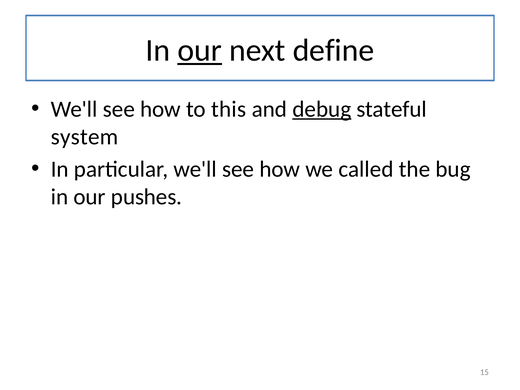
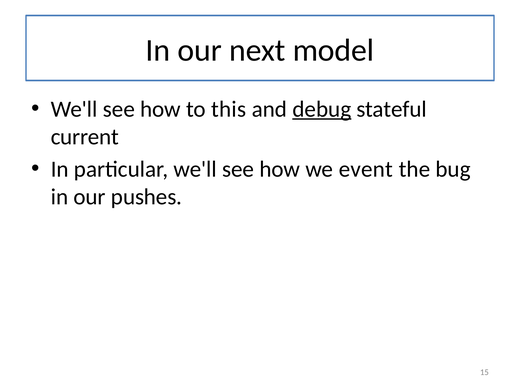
our at (200, 50) underline: present -> none
define: define -> model
system: system -> current
called: called -> event
